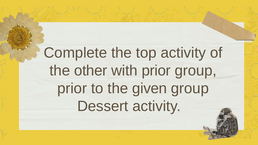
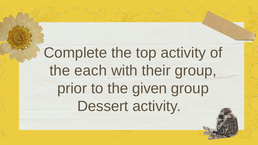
other: other -> each
with prior: prior -> their
